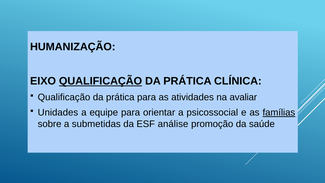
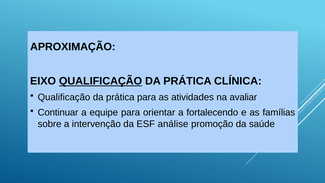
HUMANIZAÇÃO: HUMANIZAÇÃO -> APROXIMAÇÃO
Unidades: Unidades -> Continuar
psicossocial: psicossocial -> fortalecendo
famílias underline: present -> none
submetidas: submetidas -> intervenção
